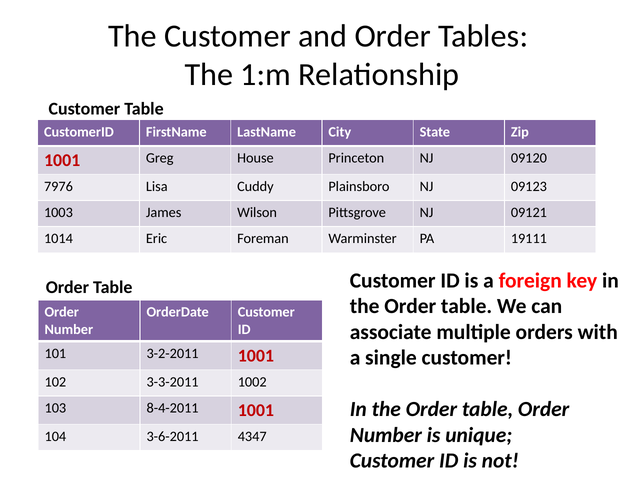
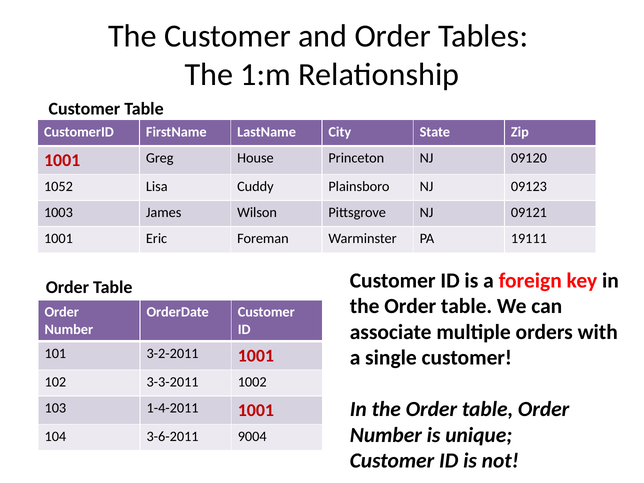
7976: 7976 -> 1052
1014 at (58, 239): 1014 -> 1001
8-4-2011: 8-4-2011 -> 1-4-2011
4347: 4347 -> 9004
